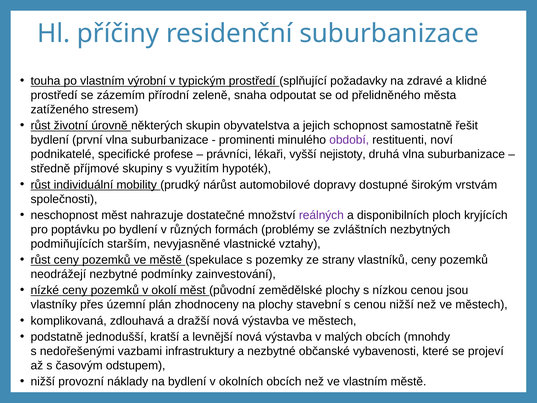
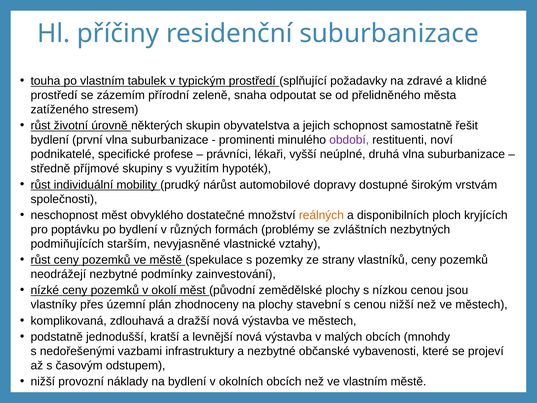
výrobní: výrobní -> tabulek
nejistoty: nejistoty -> neúplné
nahrazuje: nahrazuje -> obvyklého
reálných colour: purple -> orange
